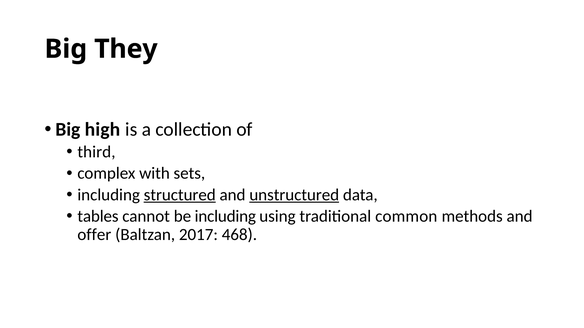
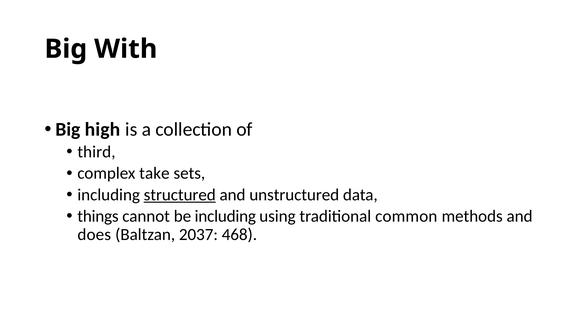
They: They -> With
with: with -> take
unstructured underline: present -> none
tables: tables -> things
offer: offer -> does
2017: 2017 -> 2037
